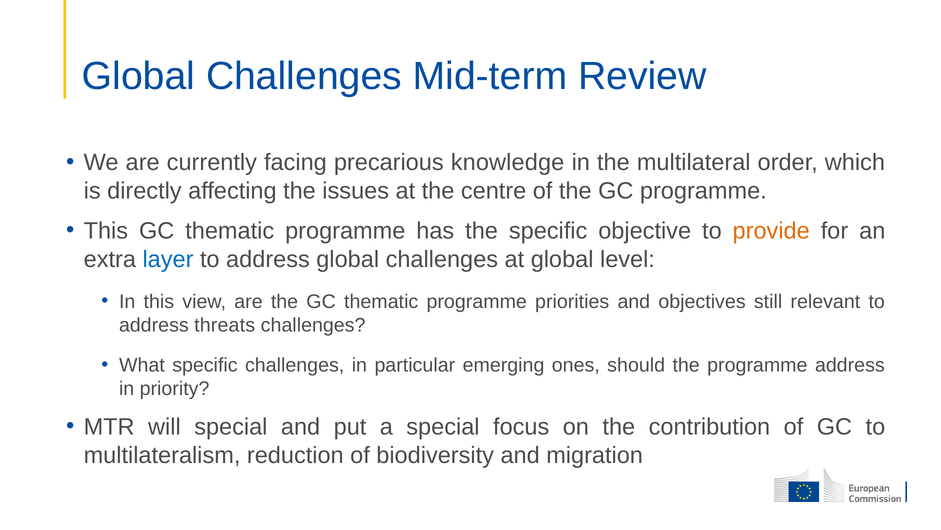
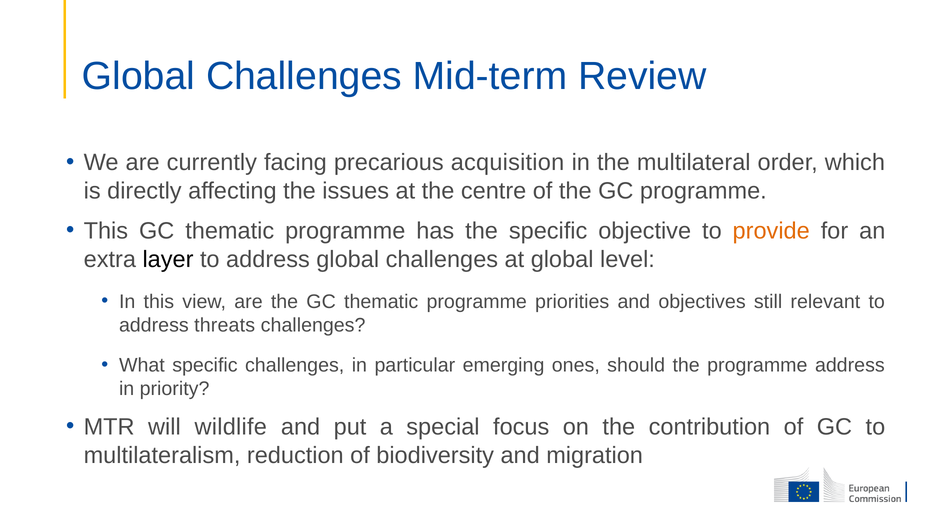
knowledge: knowledge -> acquisition
layer colour: blue -> black
will special: special -> wildlife
